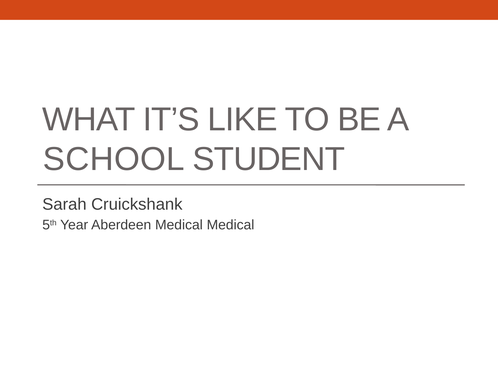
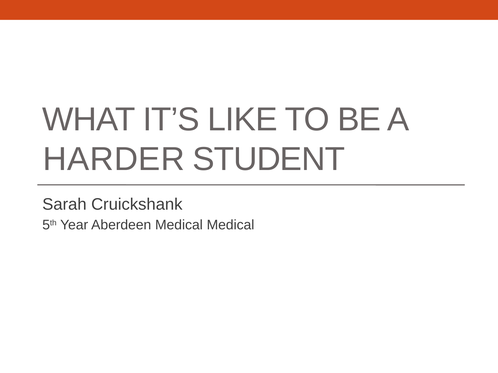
SCHOOL: SCHOOL -> HARDER
